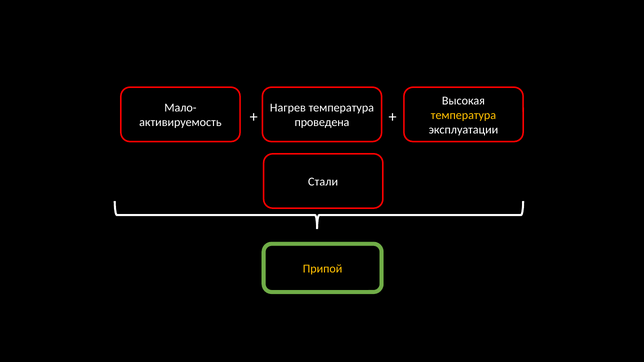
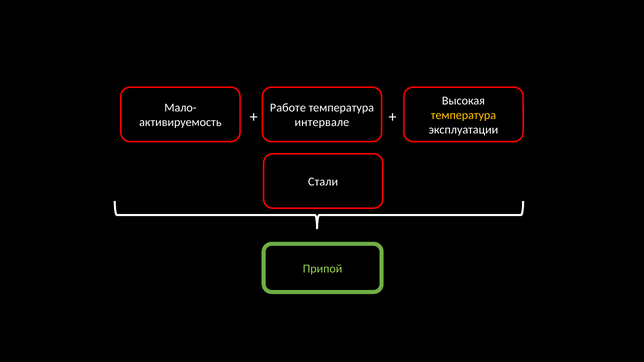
Нагрев: Нагрев -> Работе
проведена: проведена -> интервале
Припой colour: yellow -> light green
